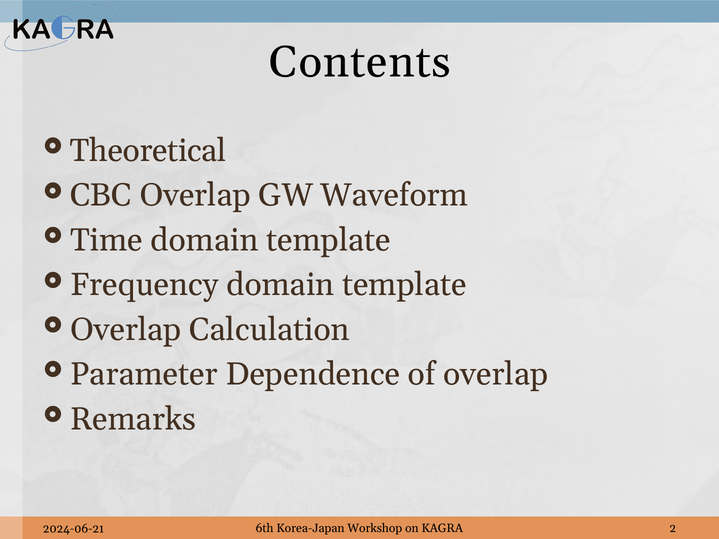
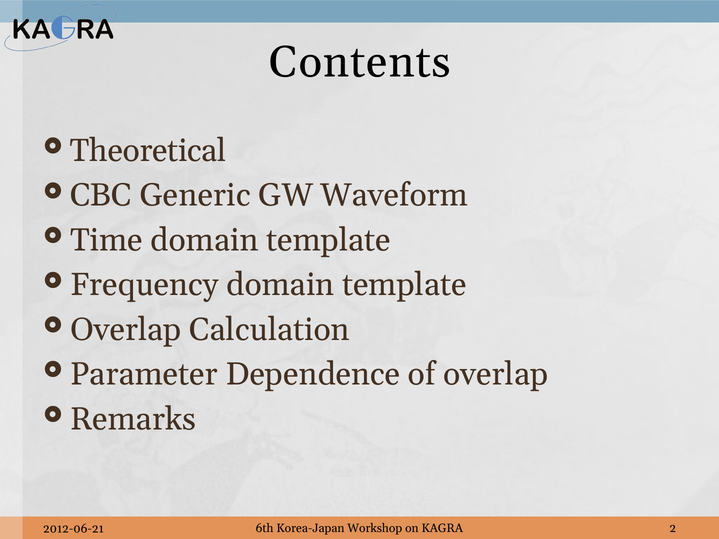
CBC Overlap: Overlap -> Generic
2024-06-21: 2024-06-21 -> 2012-06-21
